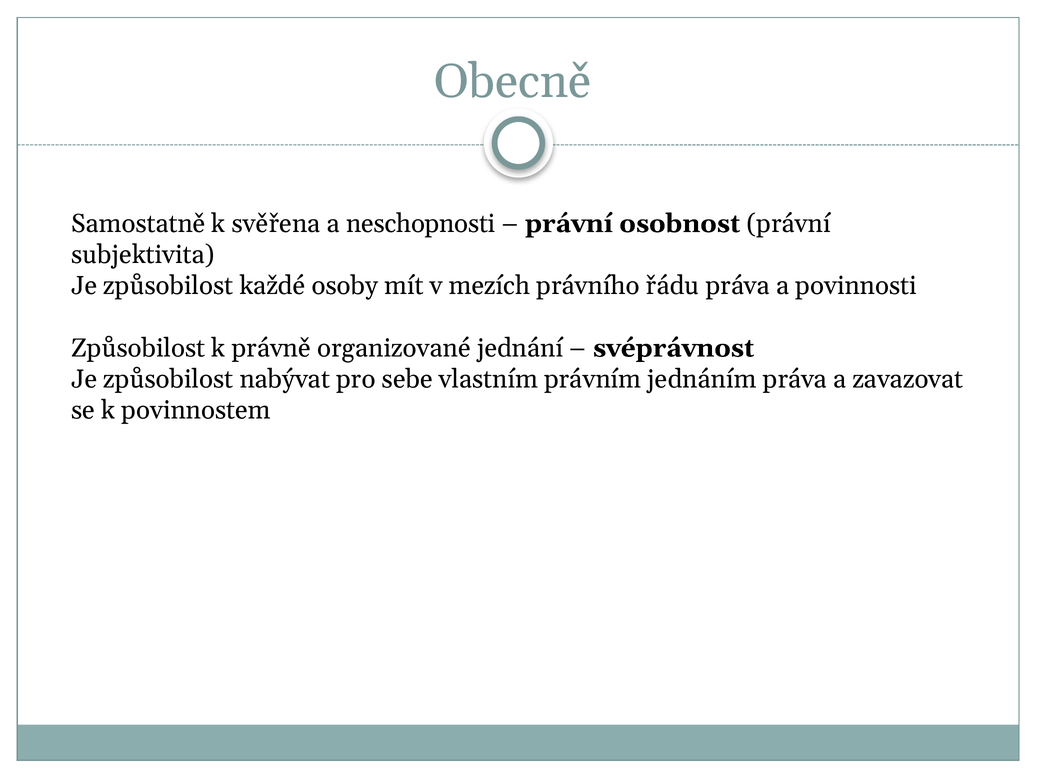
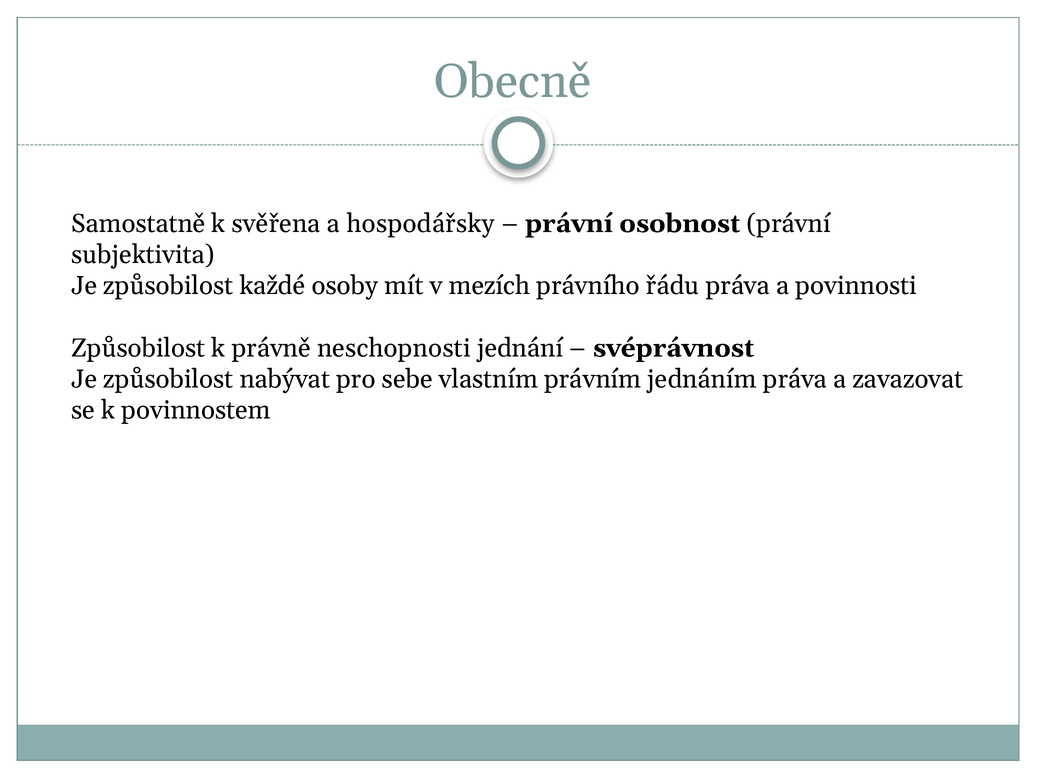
neschopnosti: neschopnosti -> hospodářsky
organizované: organizované -> neschopnosti
